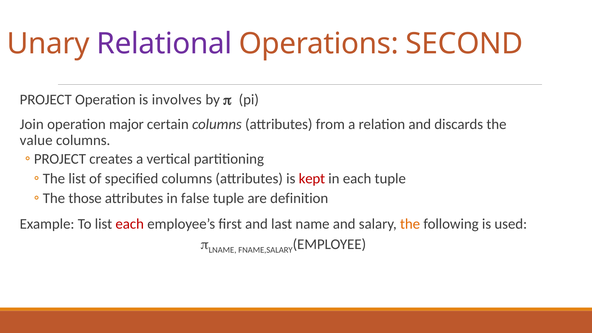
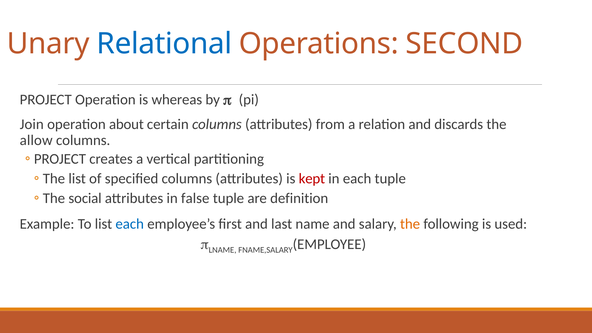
Relational colour: purple -> blue
involves: involves -> whereas
major: major -> about
value: value -> allow
those: those -> social
each at (130, 224) colour: red -> blue
